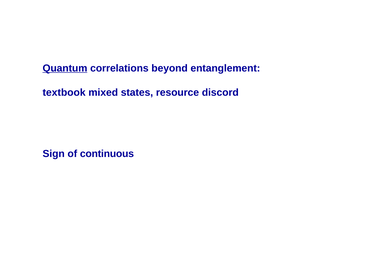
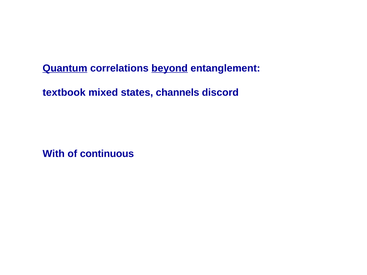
beyond underline: none -> present
resource: resource -> channels
Sign: Sign -> With
